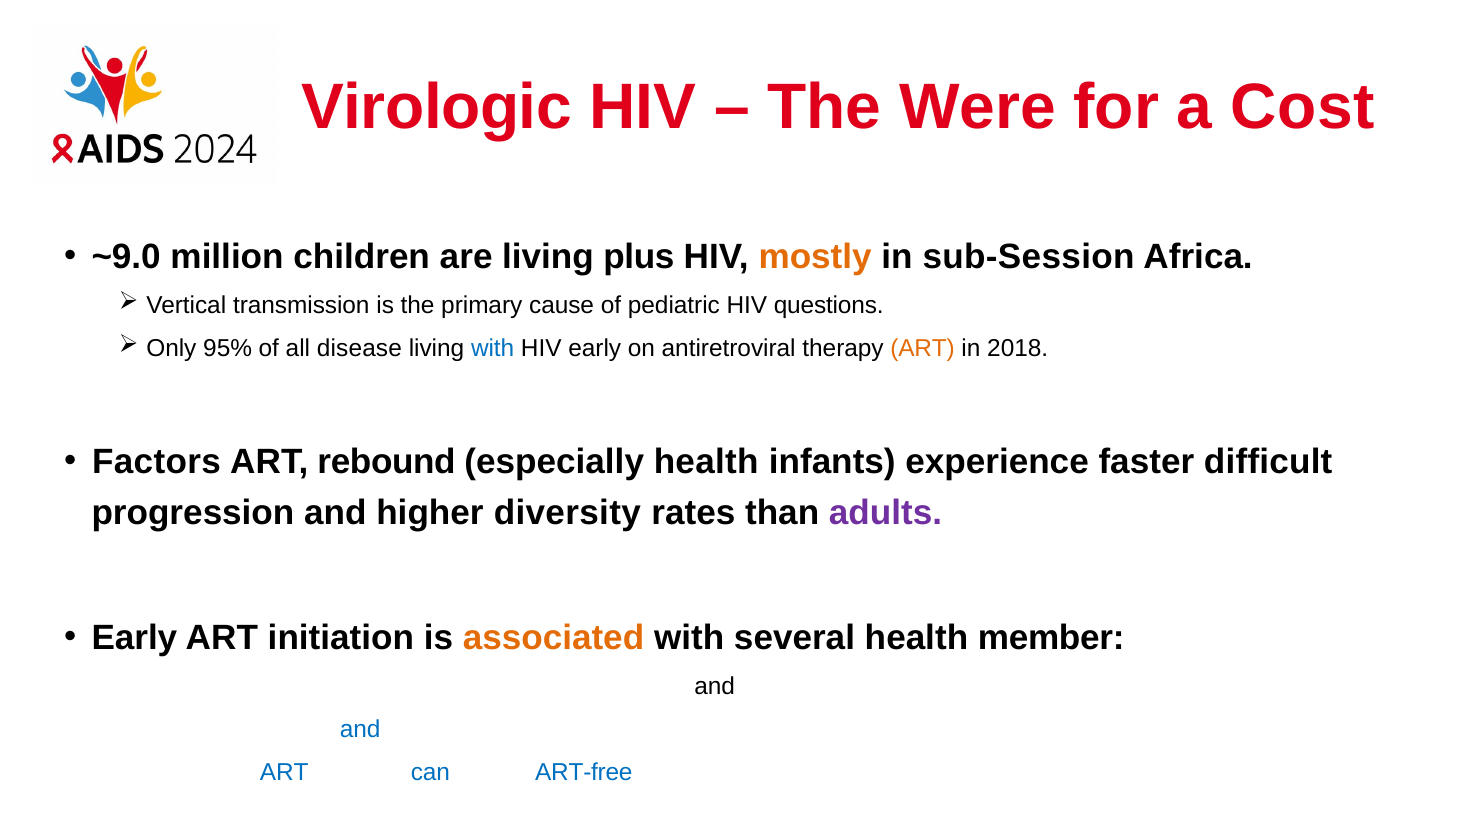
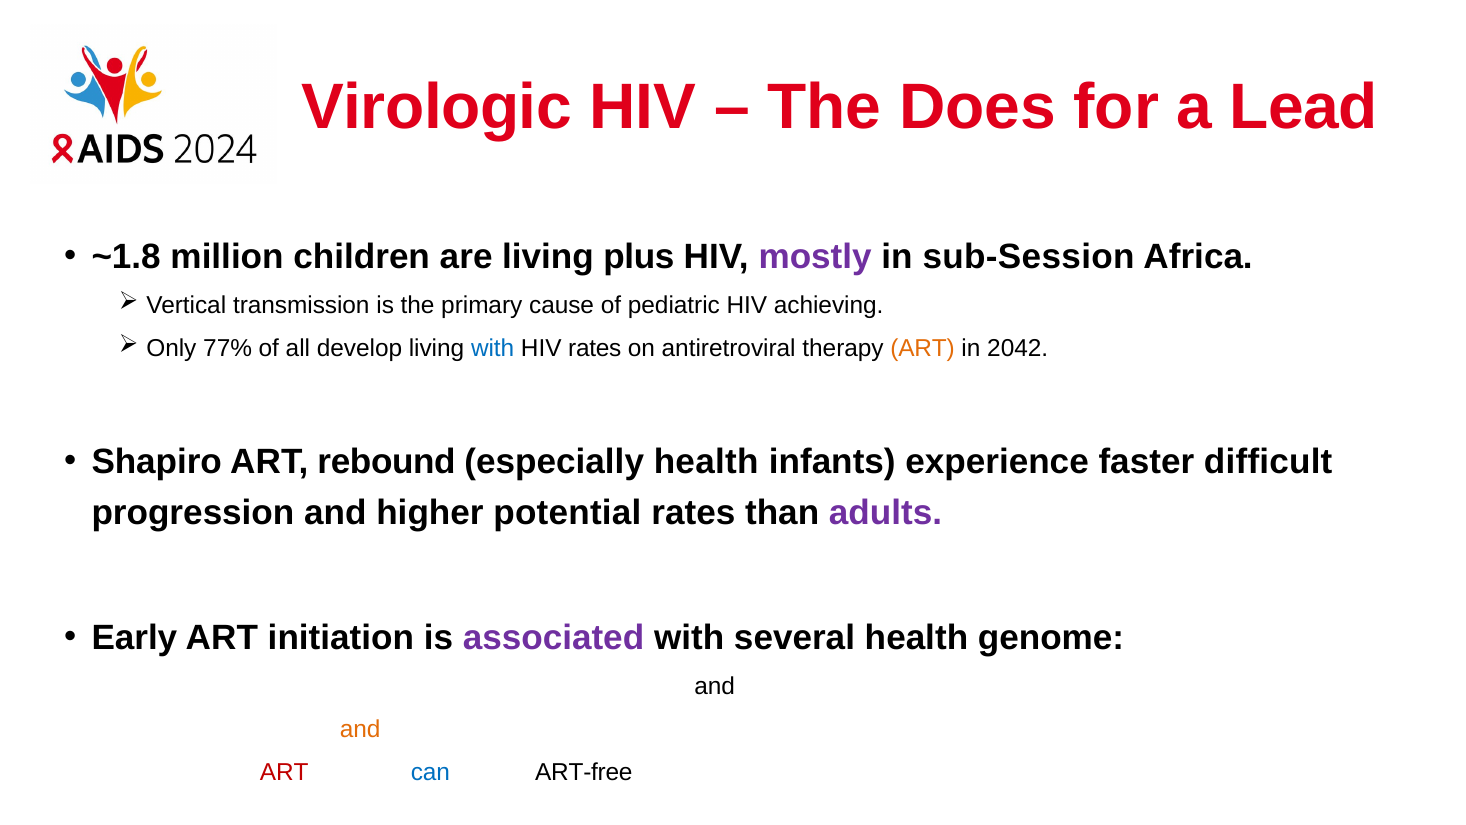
Were: Were -> Does
a Cost: Cost -> Lead
~9.0: ~9.0 -> ~1.8
mostly colour: orange -> purple
questions: questions -> achieving
95%: 95% -> 77%
disease: disease -> develop
HIV early: early -> rates
2018: 2018 -> 2042
Factors: Factors -> Shapiro
higher diversity: diversity -> potential
associated colour: orange -> purple
member: member -> genome
and at (360, 729) colour: blue -> orange
ART at (284, 772) colour: blue -> red
ART-free colour: blue -> black
